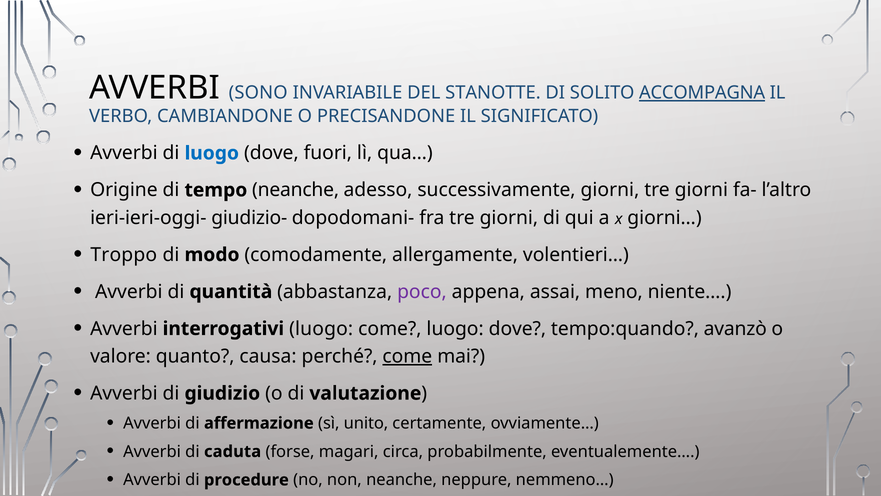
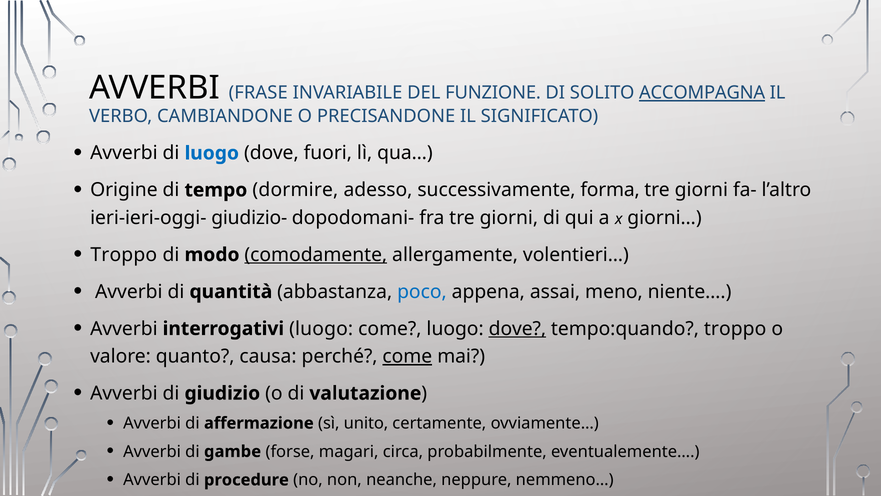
SONO: SONO -> FRASE
STANOTTE: STANOTTE -> FUNZIONE
tempo neanche: neanche -> dormire
successivamente giorni: giorni -> forma
comodamente underline: none -> present
poco colour: purple -> blue
dove at (517, 328) underline: none -> present
tempo:quando avanzò: avanzò -> troppo
caduta: caduta -> gambe
